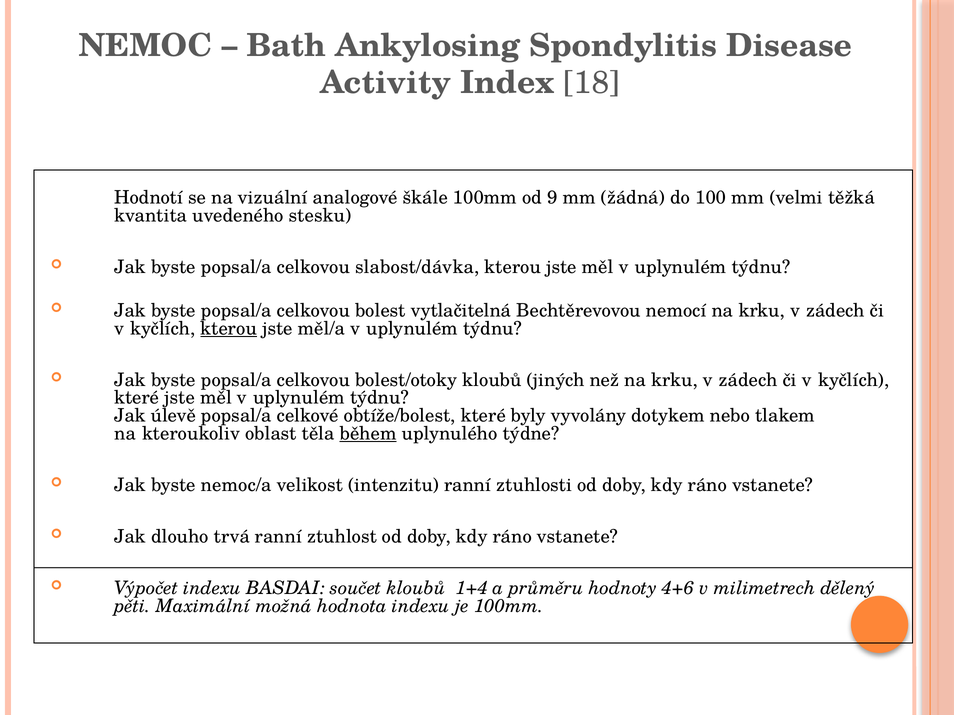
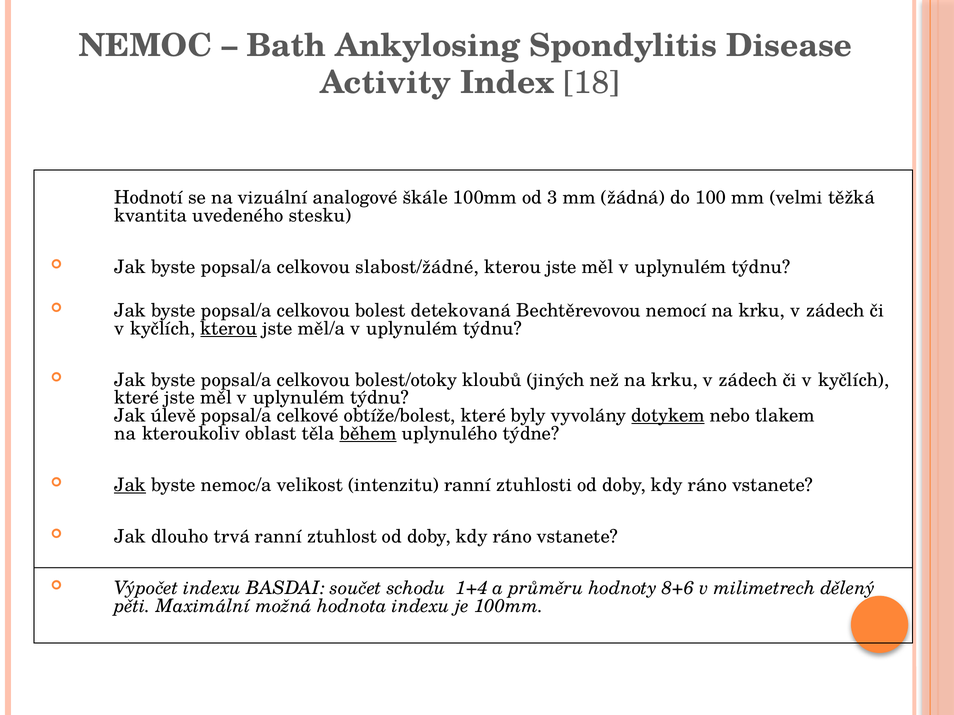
9: 9 -> 3
slabost/dávka: slabost/dávka -> slabost/žádné
vytlačitelná: vytlačitelná -> detekovaná
dotykem underline: none -> present
Jak at (130, 485) underline: none -> present
součet kloubů: kloubů -> schodu
4+6: 4+6 -> 8+6
